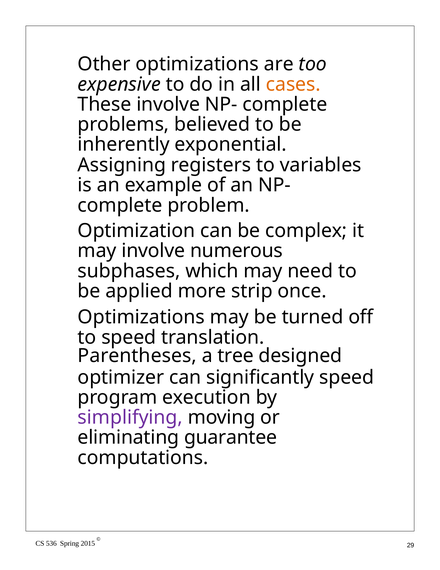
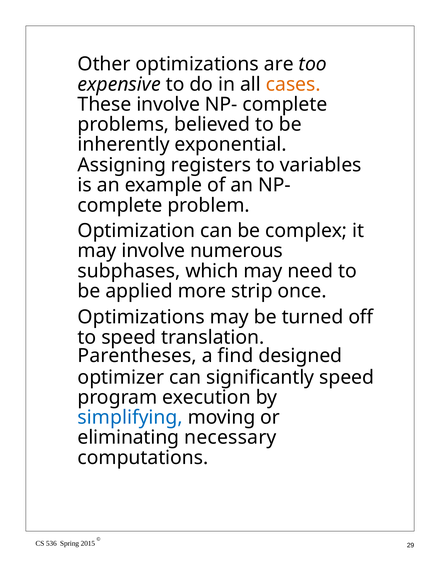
tree: tree -> find
simplifying colour: purple -> blue
guarantee: guarantee -> necessary
